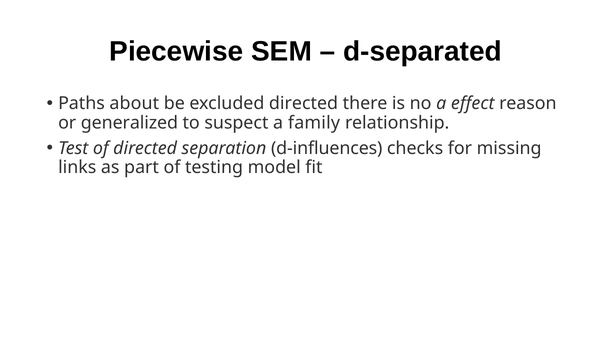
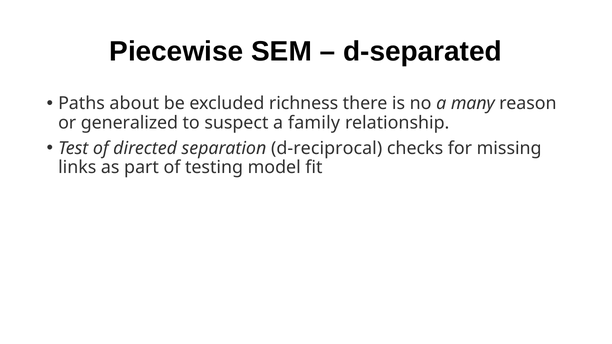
excluded directed: directed -> richness
effect: effect -> many
d-influences: d-influences -> d-reciprocal
